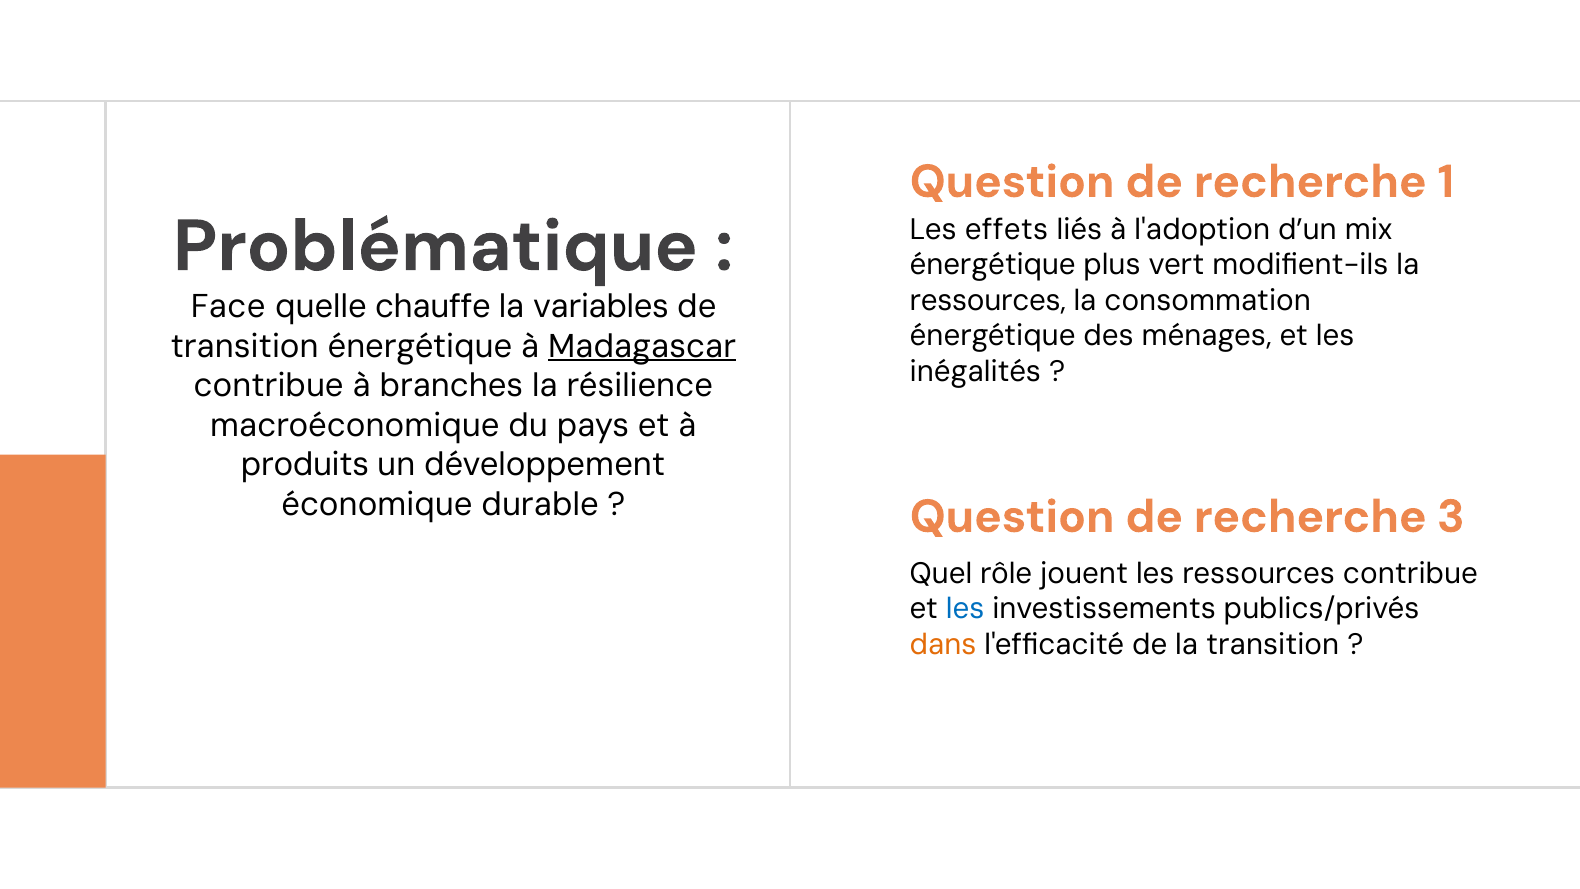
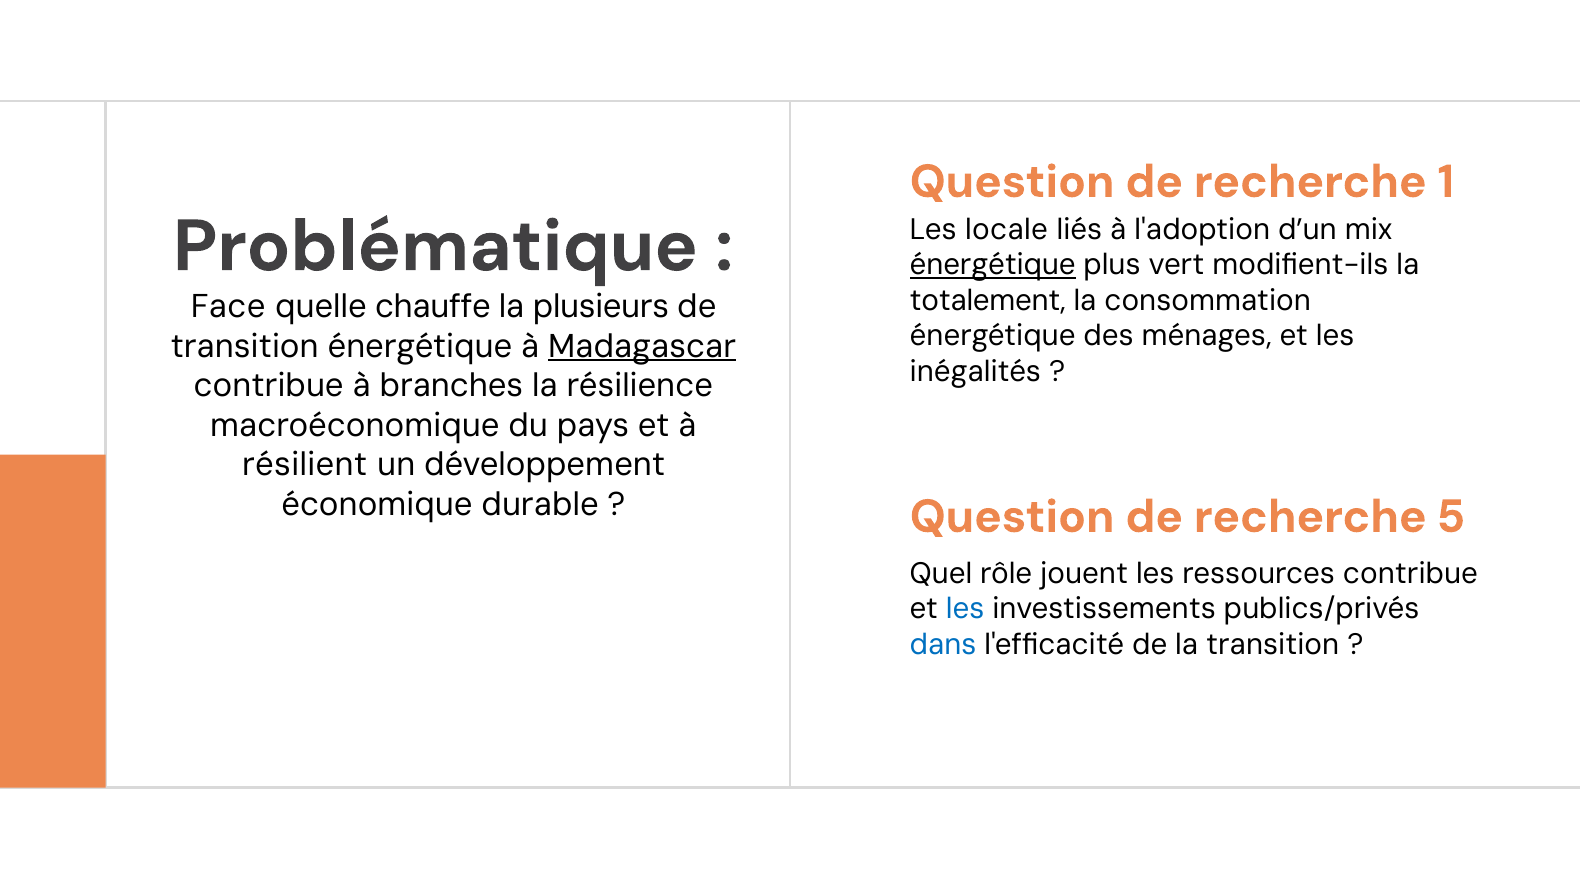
effets: effets -> locale
énergétique at (993, 265) underline: none -> present
ressources at (988, 301): ressources -> totalement
variables: variables -> plusieurs
produits: produits -> résilient
3: 3 -> 5
dans colour: orange -> blue
